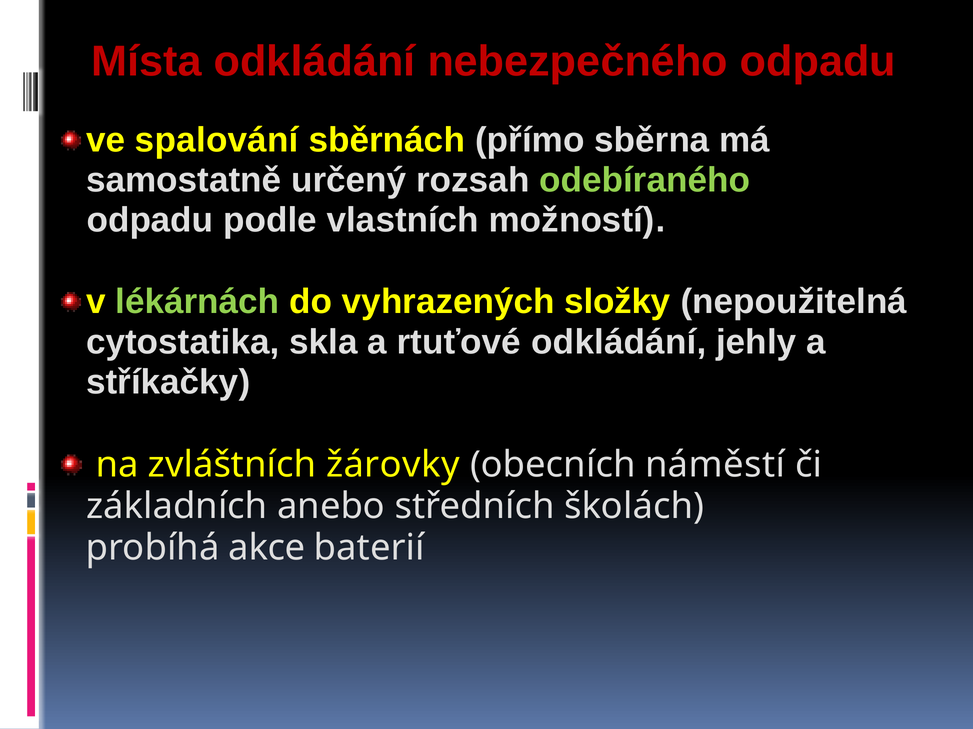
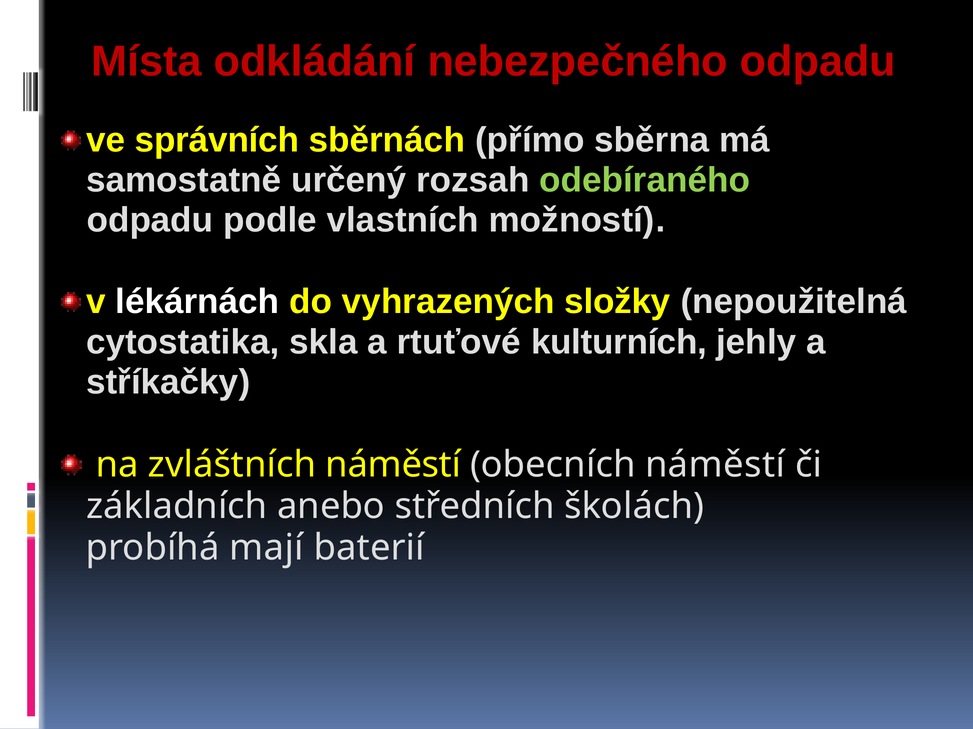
spalování: spalování -> správních
lékárnách colour: light green -> white
rtuťové odkládání: odkládání -> kulturních
zvláštních žárovky: žárovky -> náměstí
akce: akce -> mají
